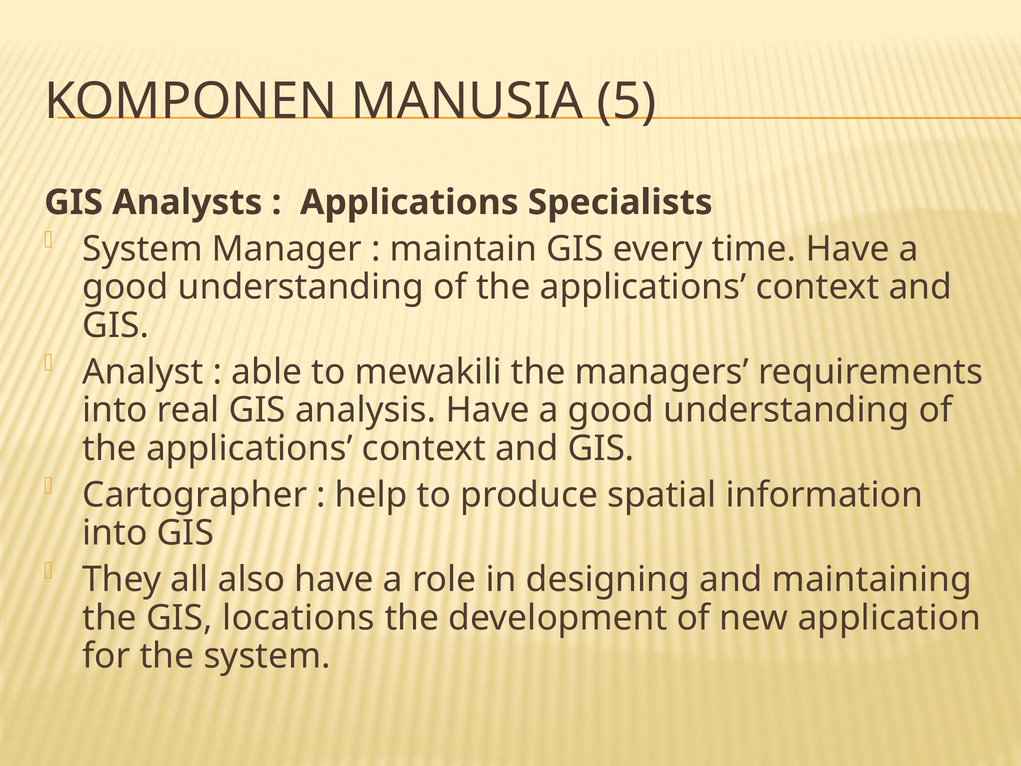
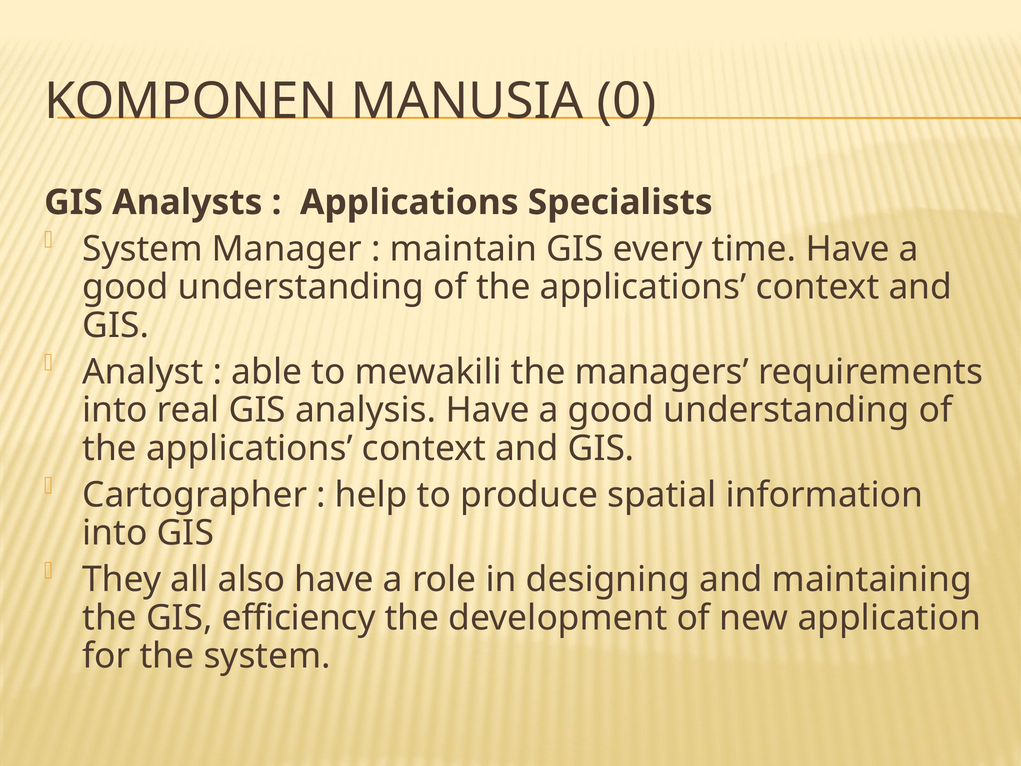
5: 5 -> 0
locations: locations -> efficiency
